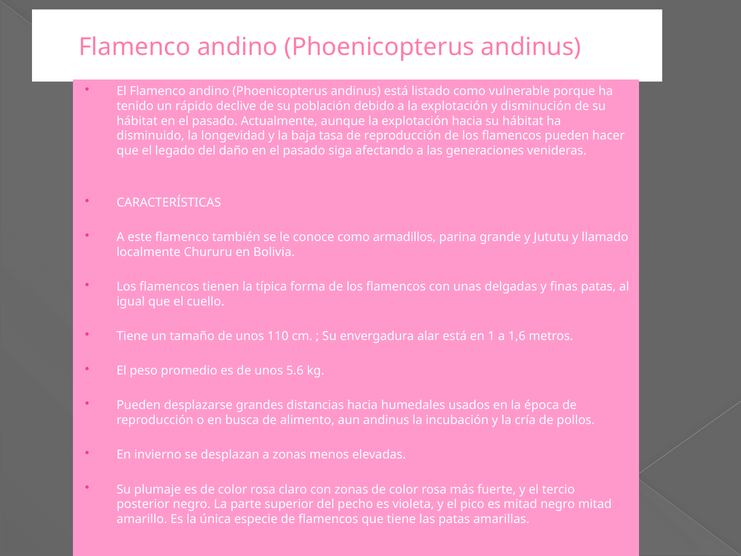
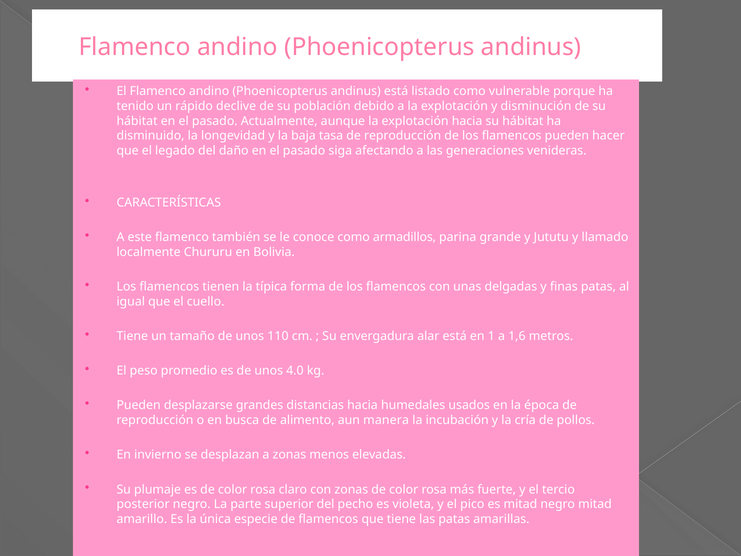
5.6: 5.6 -> 4.0
aun andinus: andinus -> manera
